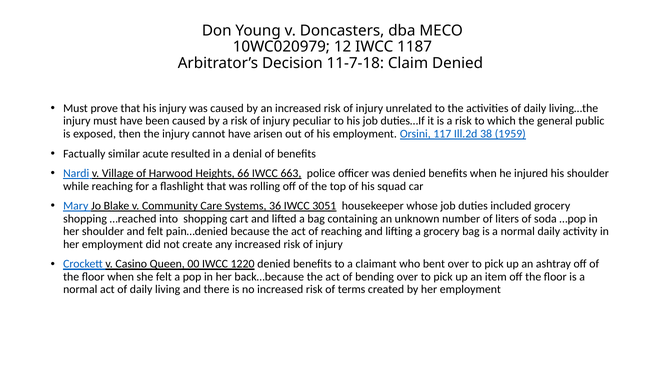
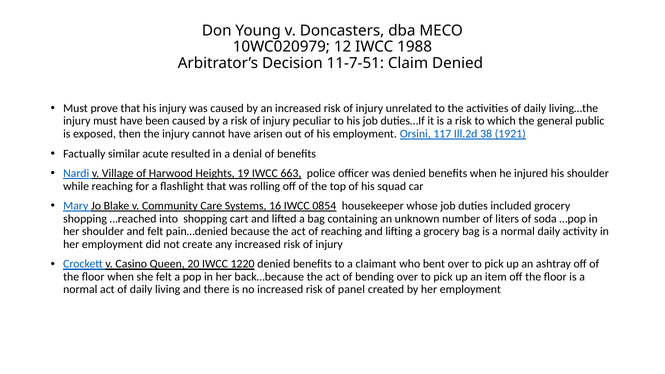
1187: 1187 -> 1988
11-7-18: 11-7-18 -> 11-7-51
1959: 1959 -> 1921
66: 66 -> 19
36: 36 -> 16
3051: 3051 -> 0854
00: 00 -> 20
terms: terms -> panel
